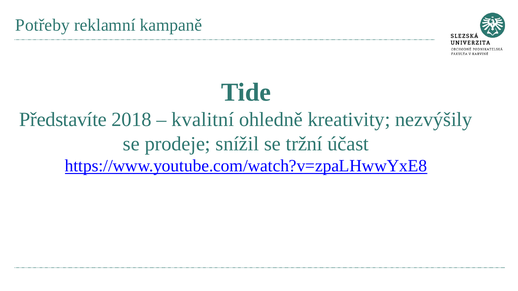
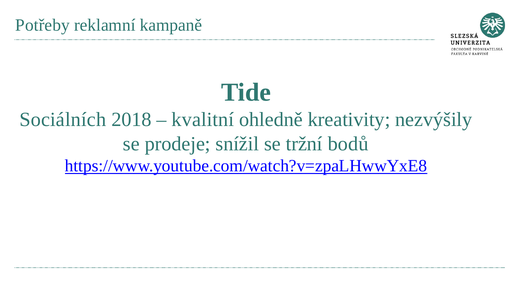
Představíte: Představíte -> Sociálních
účast: účast -> bodů
